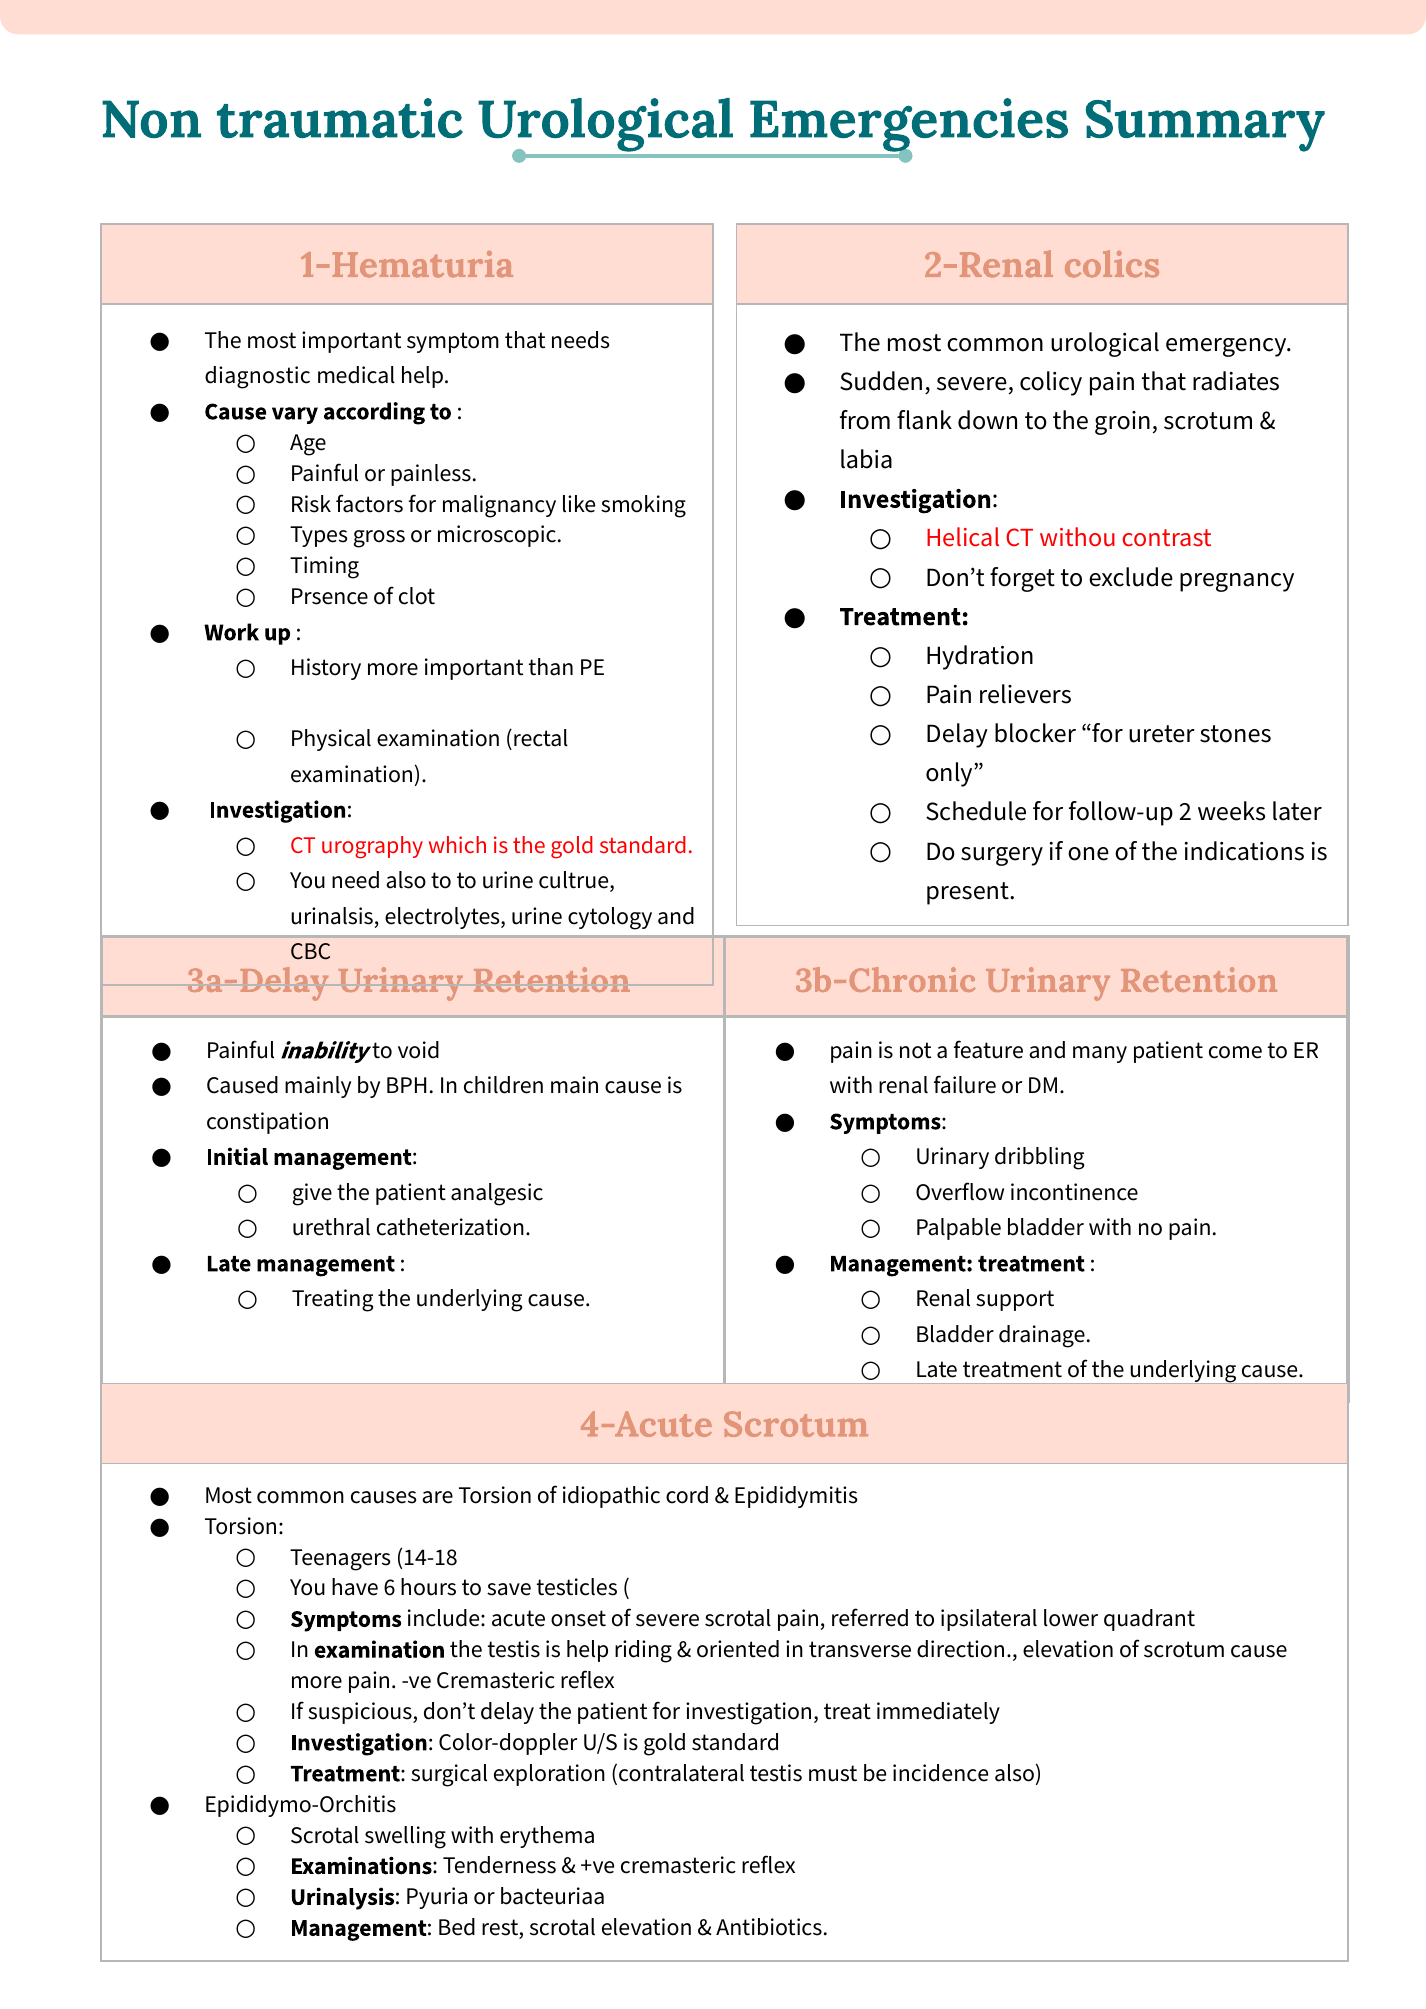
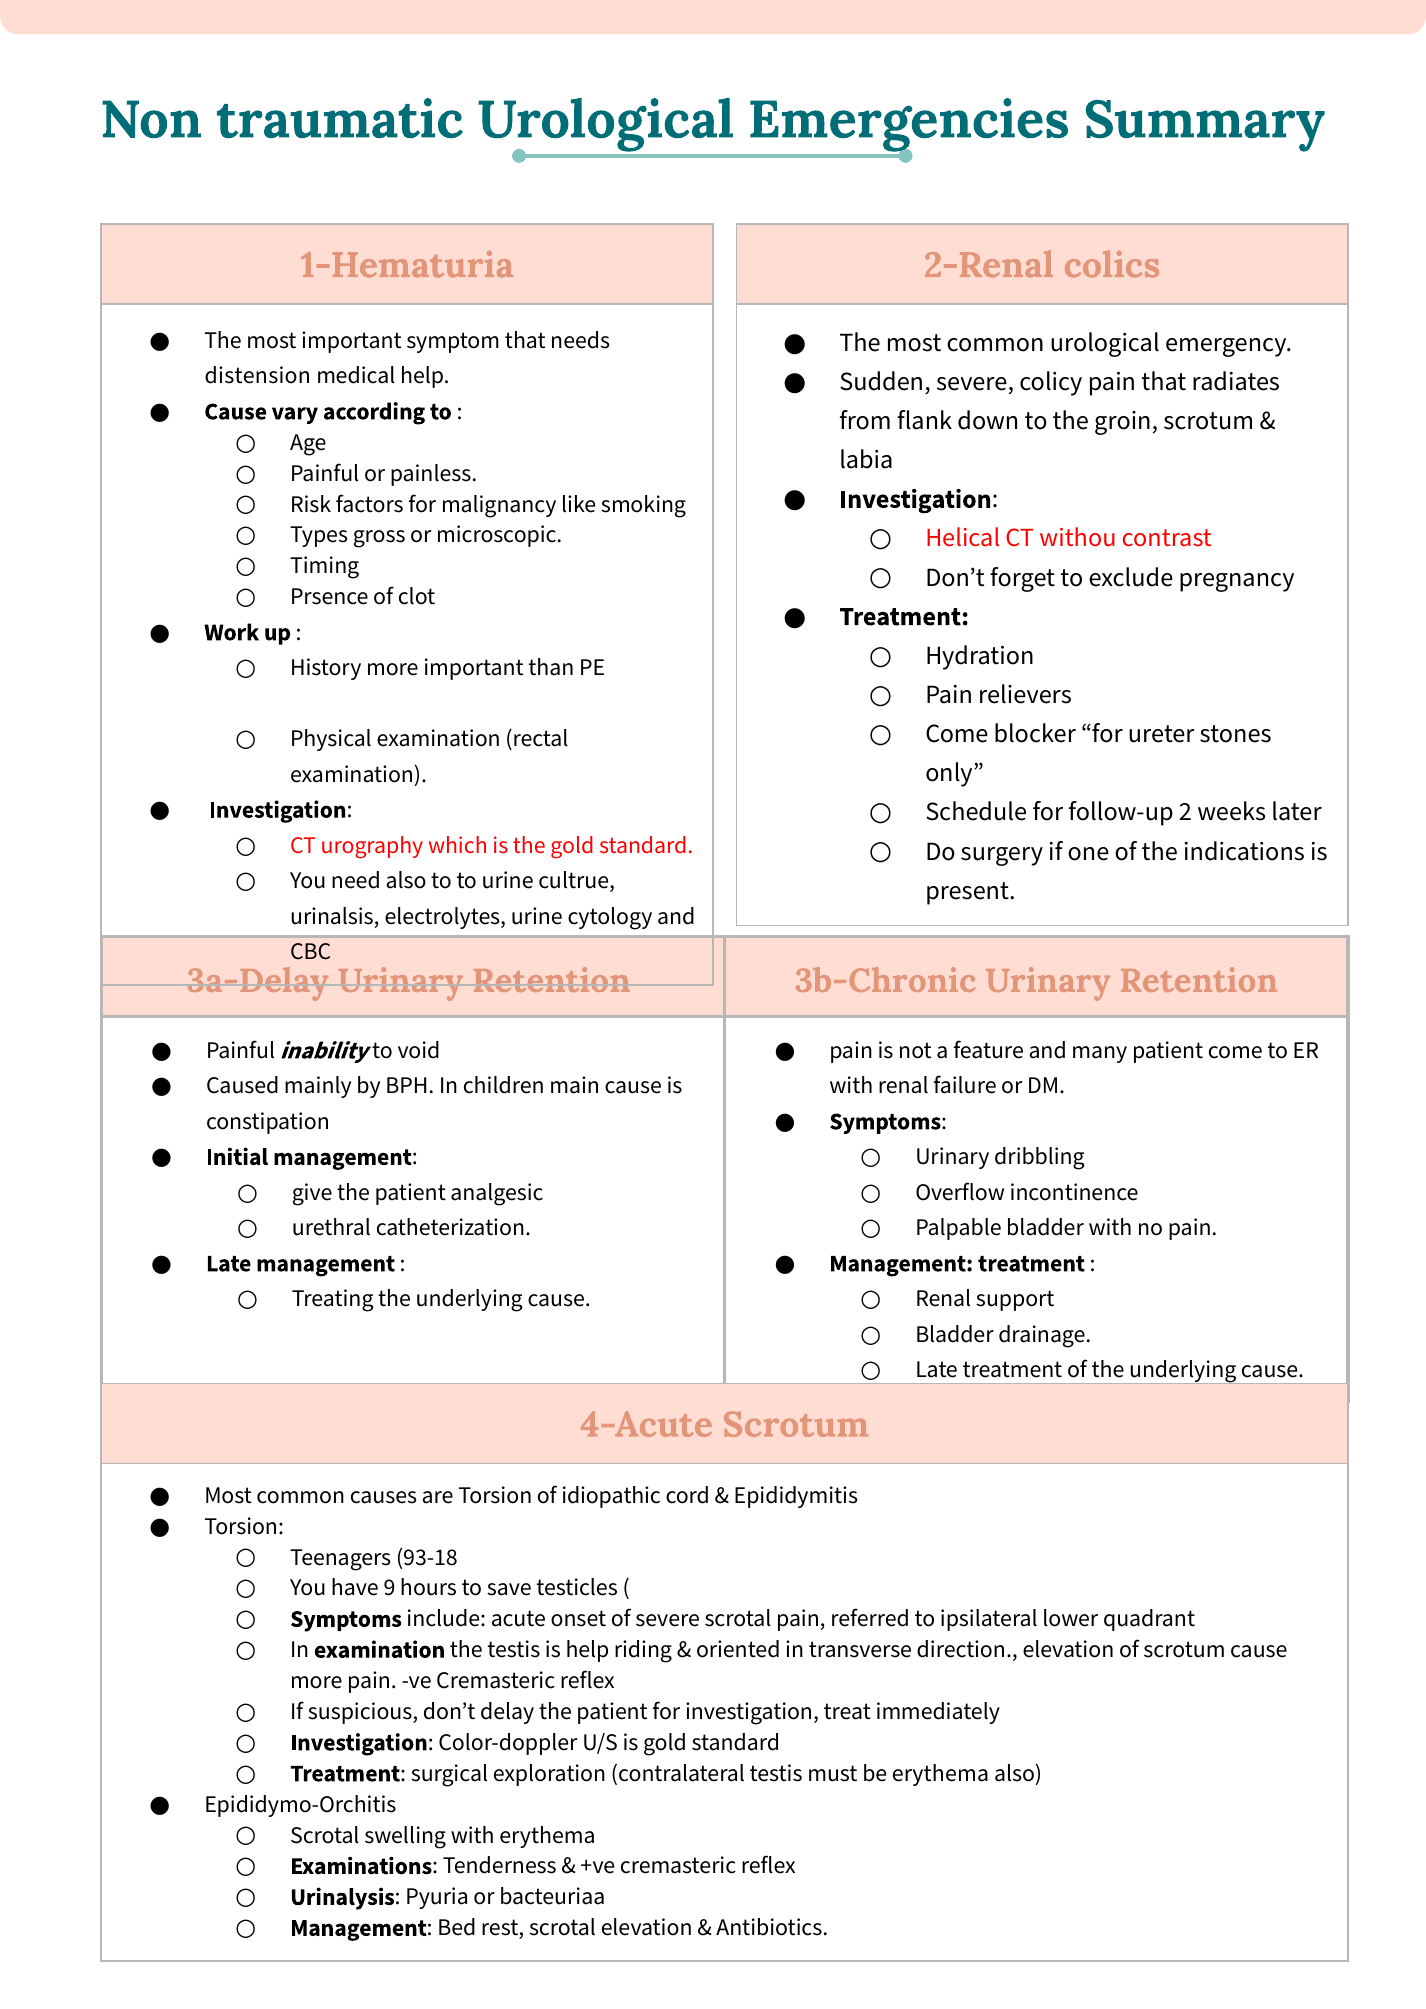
diagnostic: diagnostic -> distension
Delay at (957, 734): Delay -> Come
14-18: 14-18 -> 93-18
6: 6 -> 9
be incidence: incidence -> erythema
